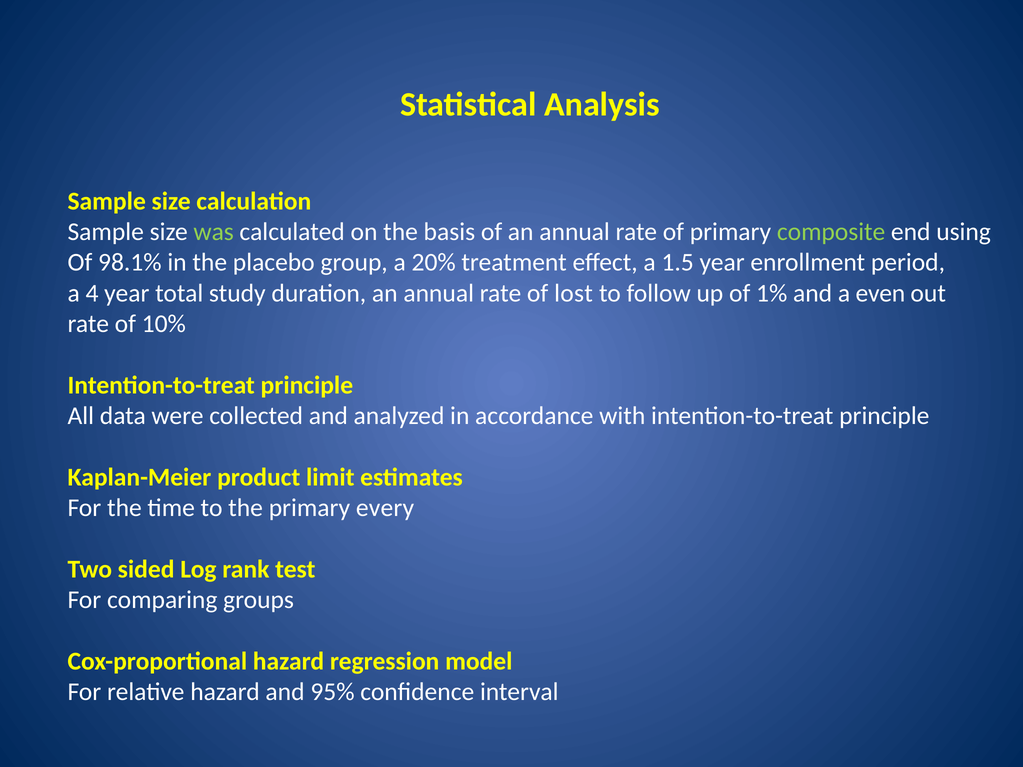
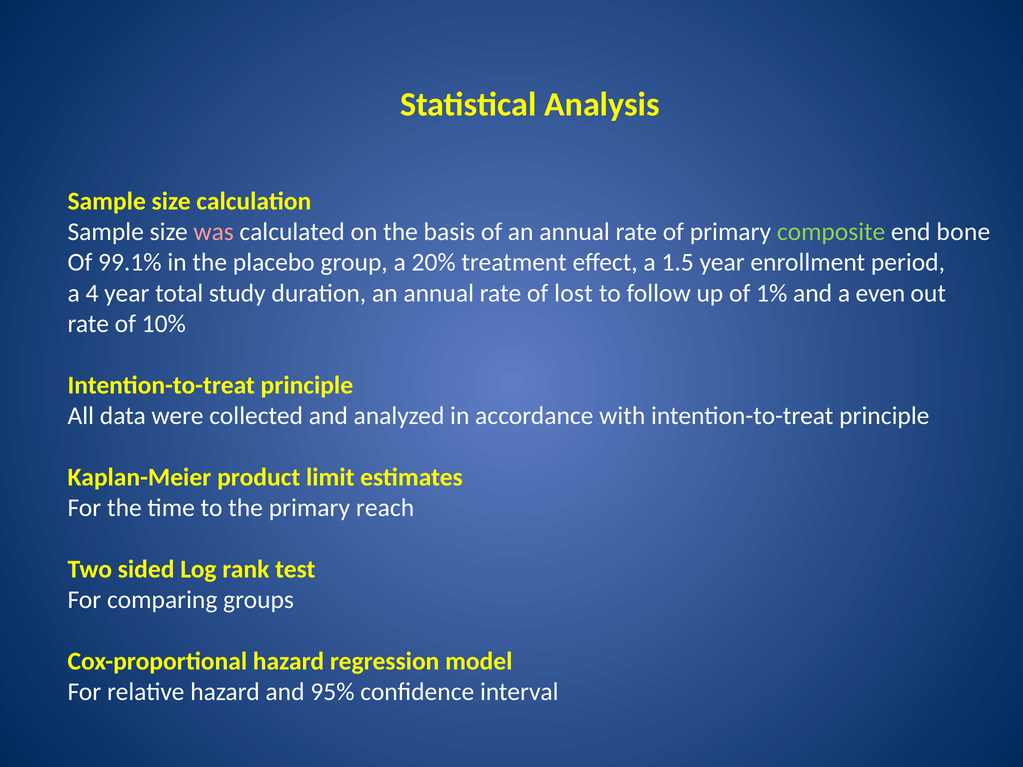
was colour: light green -> pink
using: using -> bone
98.1%: 98.1% -> 99.1%
every: every -> reach
